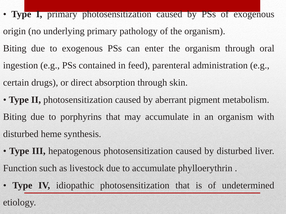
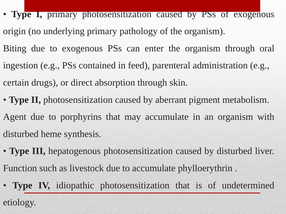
Biting at (15, 117): Biting -> Agent
